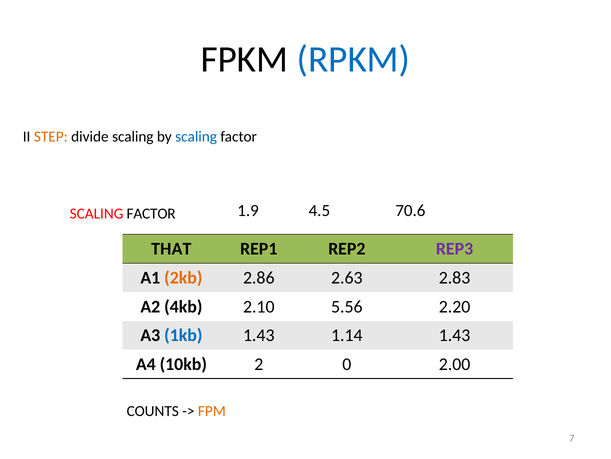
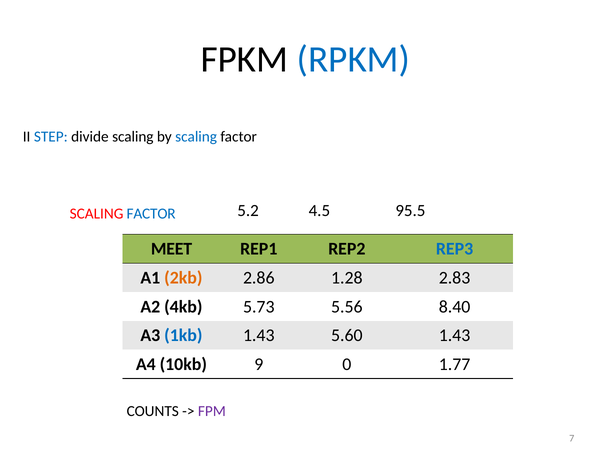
STEP colour: orange -> blue
1.9: 1.9 -> 5.2
70.6: 70.6 -> 95.5
FACTOR at (151, 213) colour: black -> blue
THAT: THAT -> MEET
REP3 colour: purple -> blue
2.63: 2.63 -> 1.28
2.10: 2.10 -> 5.73
2.20: 2.20 -> 8.40
1.14: 1.14 -> 5.60
2: 2 -> 9
2.00: 2.00 -> 1.77
FPM colour: orange -> purple
